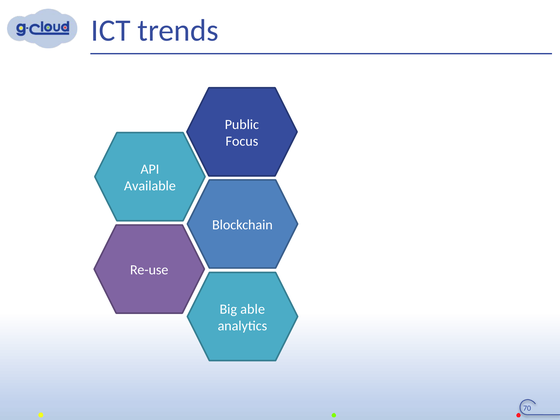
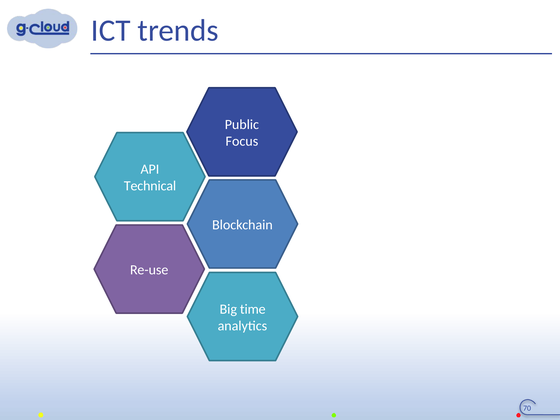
Available: Available -> Technical
able: able -> time
